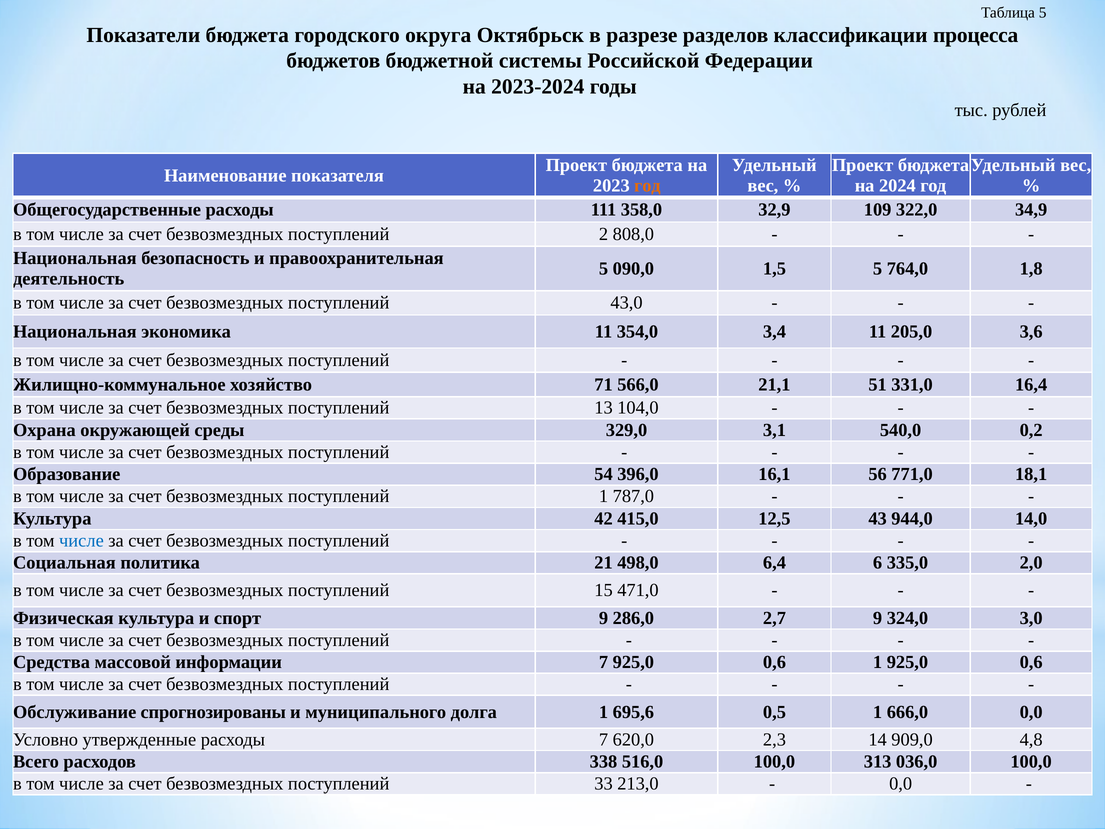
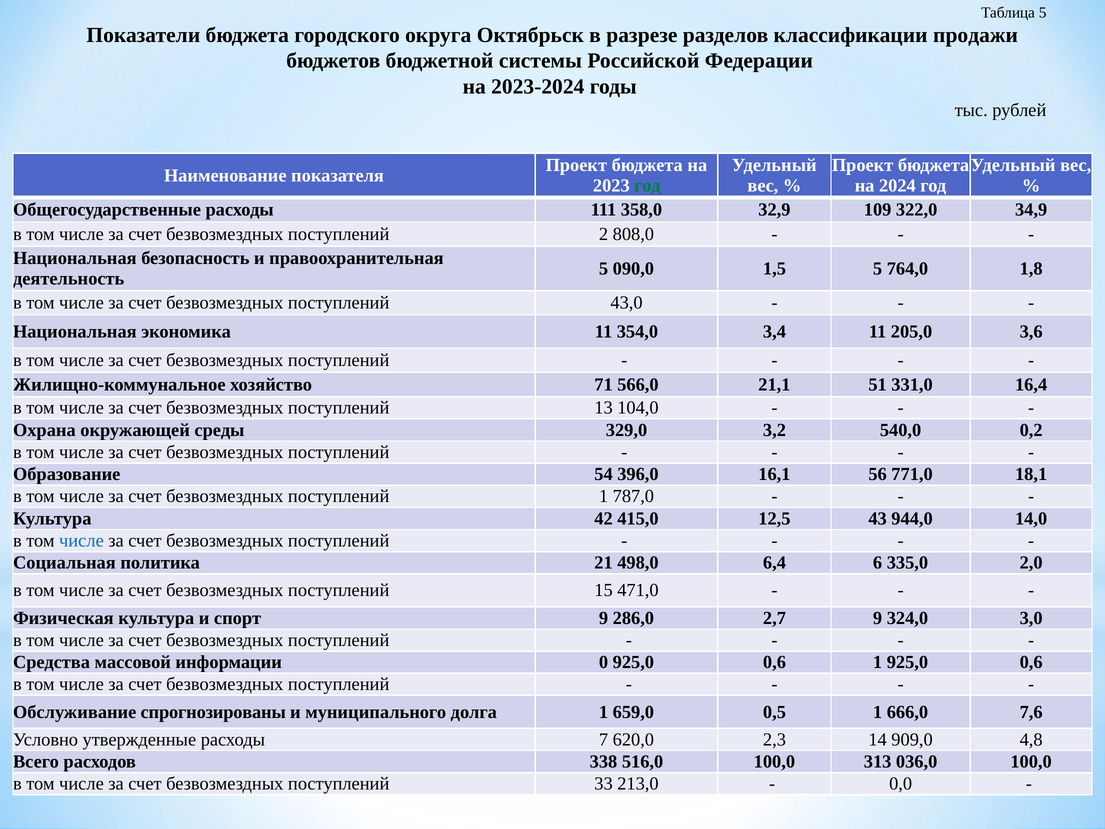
процесса: процесса -> продажи
год at (647, 186) colour: orange -> green
3,1: 3,1 -> 3,2
информации 7: 7 -> 0
695,6: 695,6 -> 659,0
666,0 0,0: 0,0 -> 7,6
